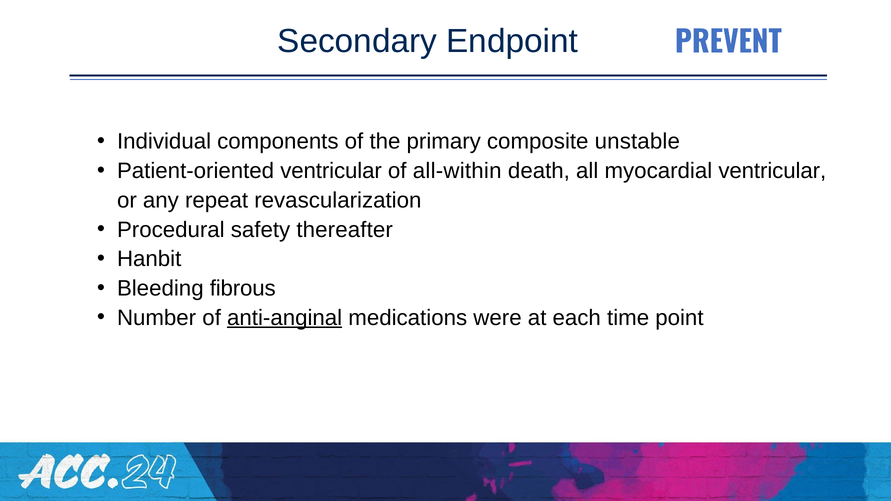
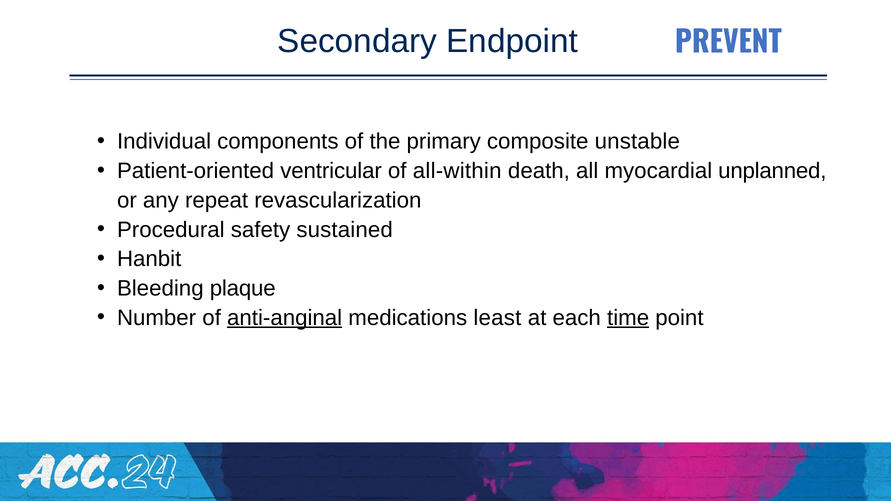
myocardial ventricular: ventricular -> unplanned
thereafter: thereafter -> sustained
fibrous: fibrous -> plaque
were: were -> least
time underline: none -> present
